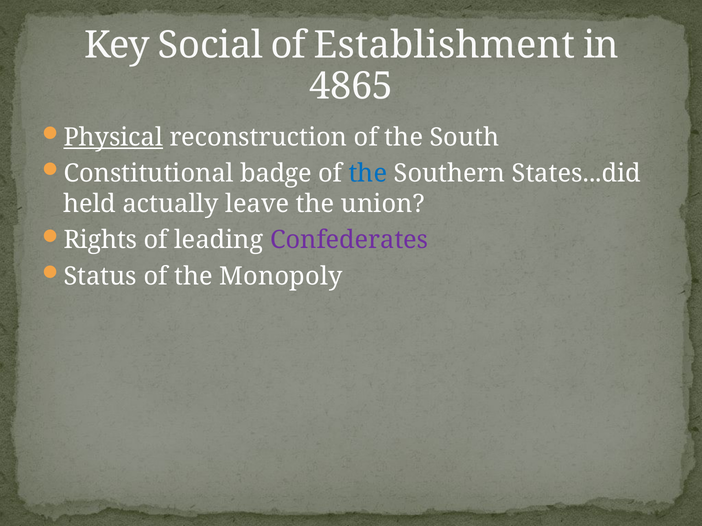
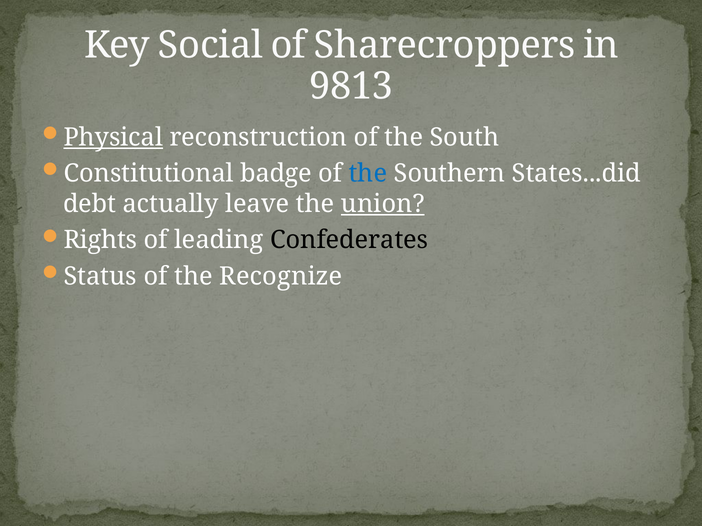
Establishment: Establishment -> Sharecroppers
4865: 4865 -> 9813
held: held -> debt
union underline: none -> present
Confederates colour: purple -> black
Monopoly: Monopoly -> Recognize
